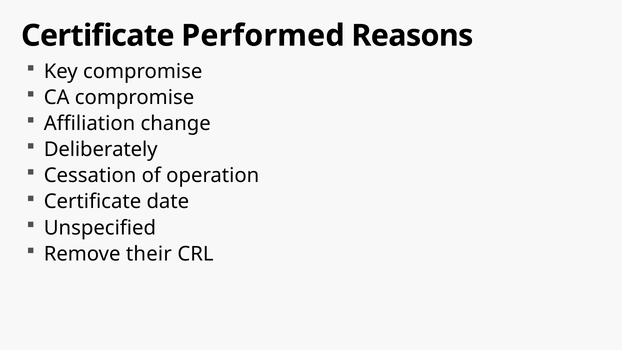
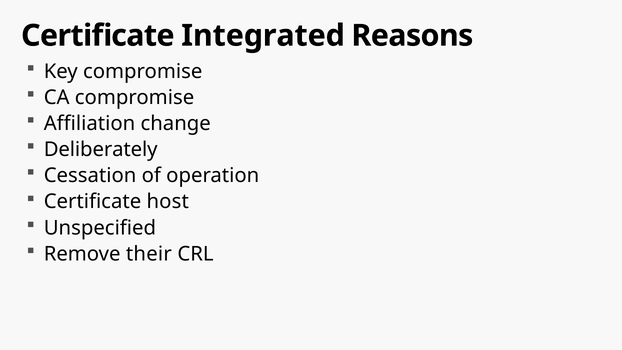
Performed: Performed -> Integrated
date: date -> host
